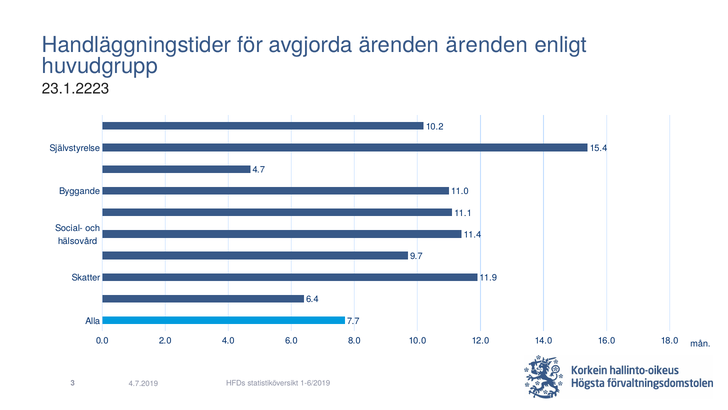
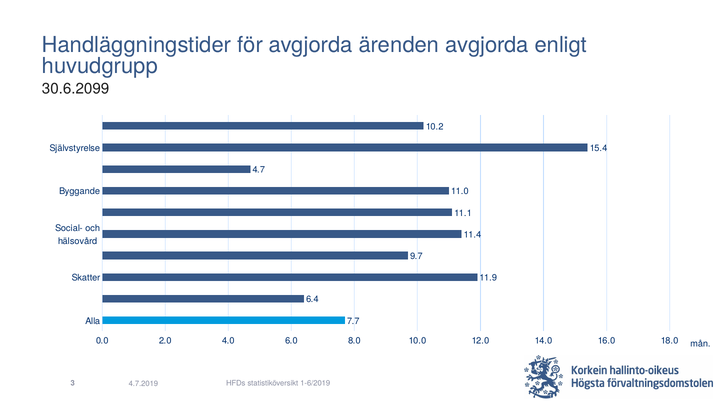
ärenden ärenden: ärenden -> avgjorda
23.1.2223: 23.1.2223 -> 30.6.2099
